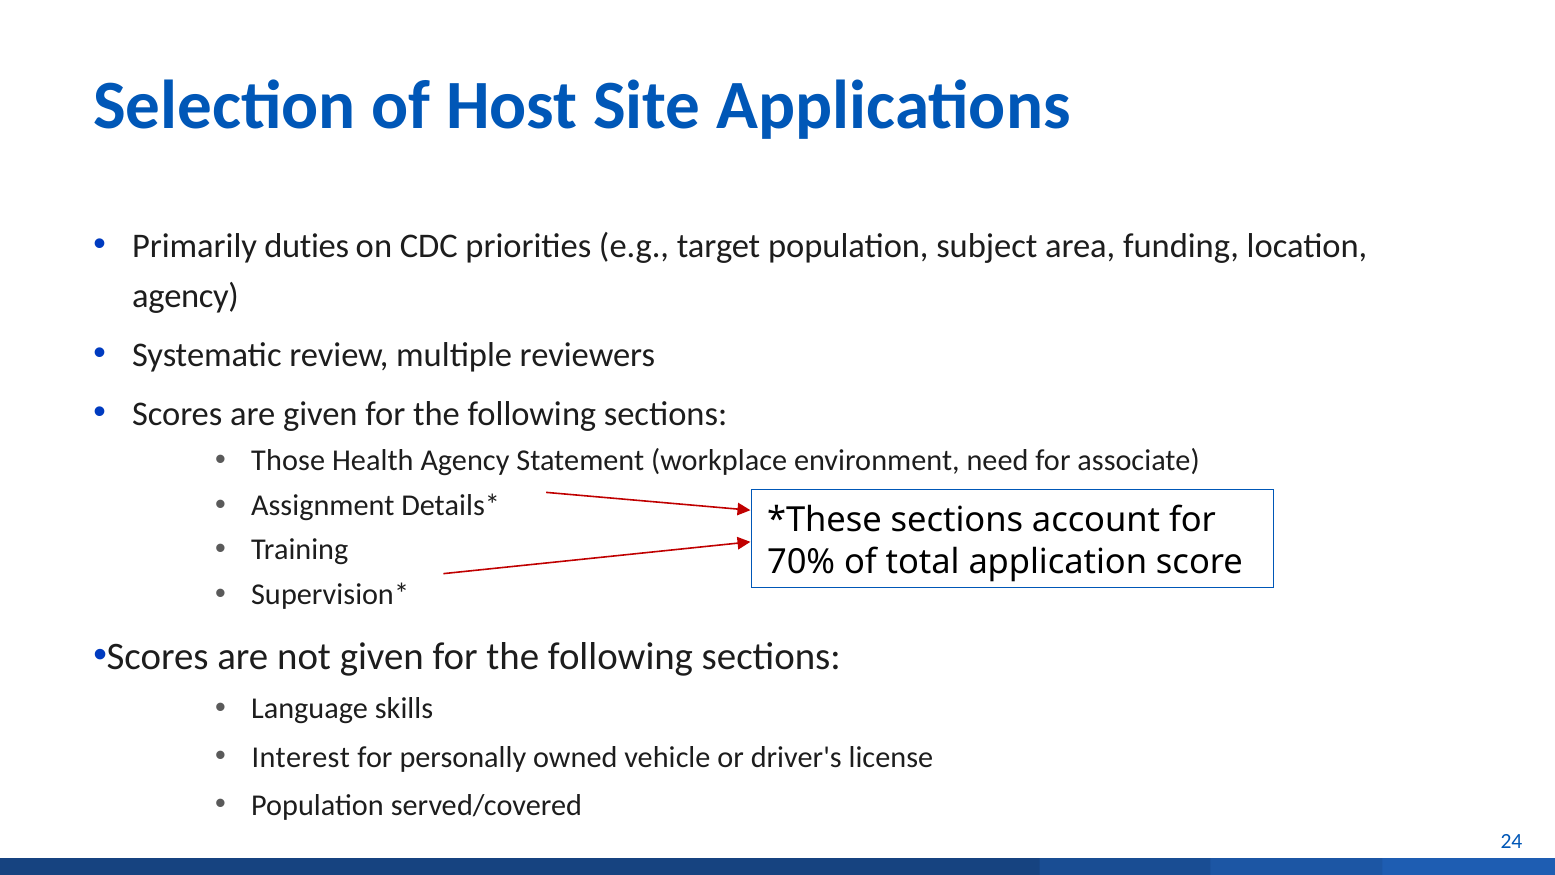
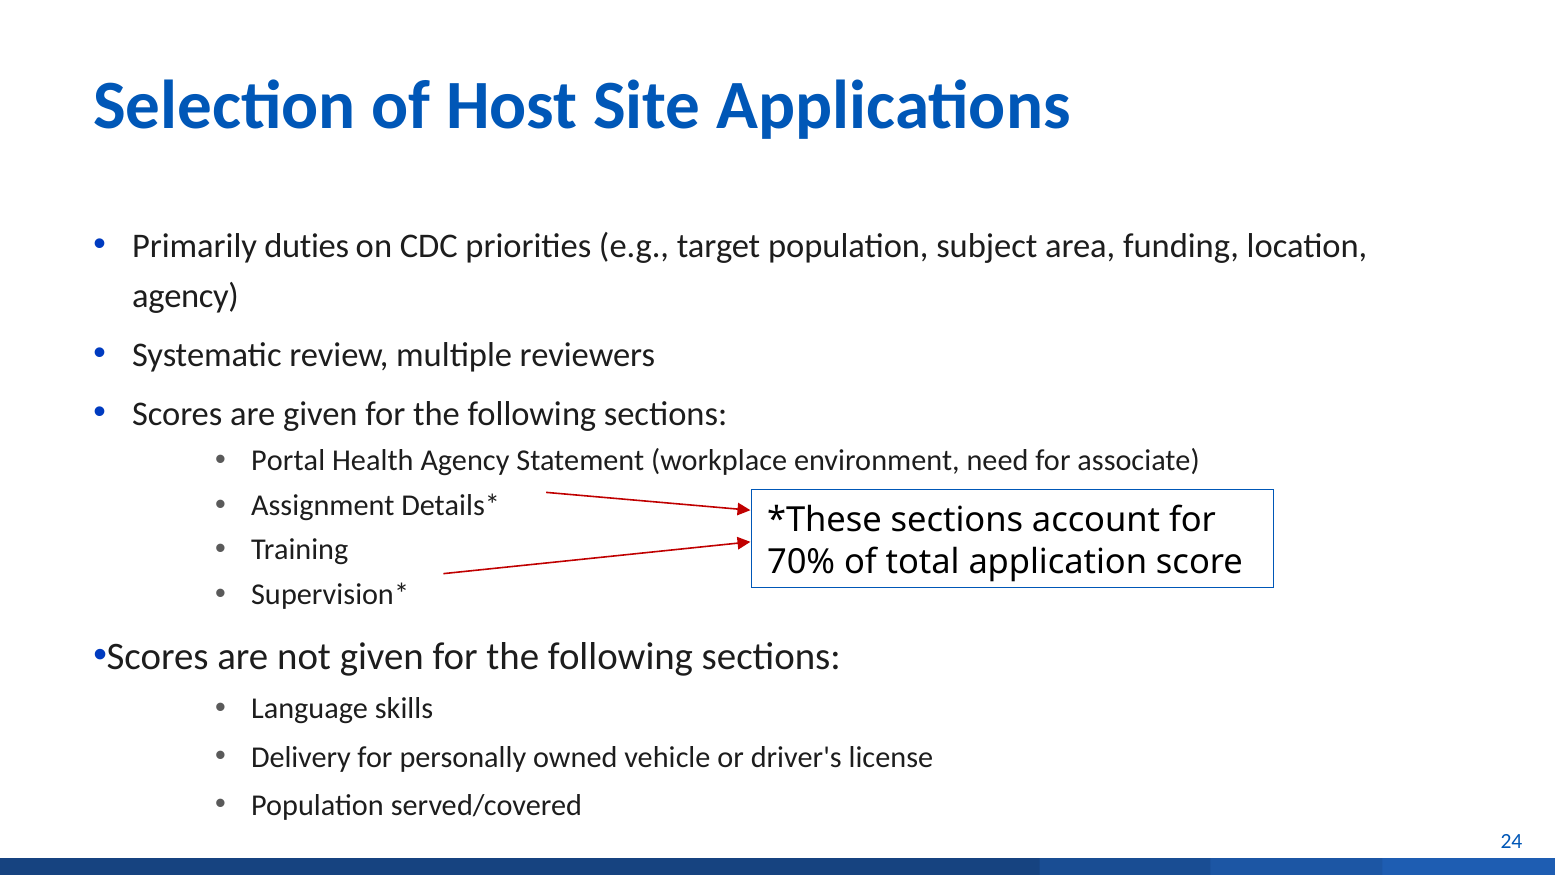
Those: Those -> Portal
Interest: Interest -> Delivery
